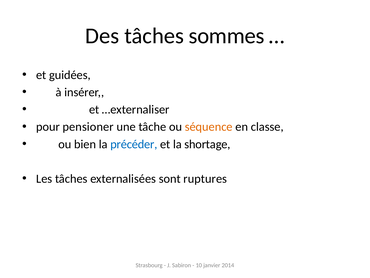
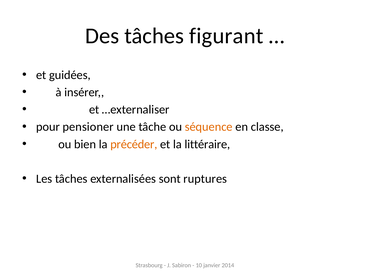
sommes: sommes -> figurant
précéder colour: blue -> orange
shortage: shortage -> littéraire
